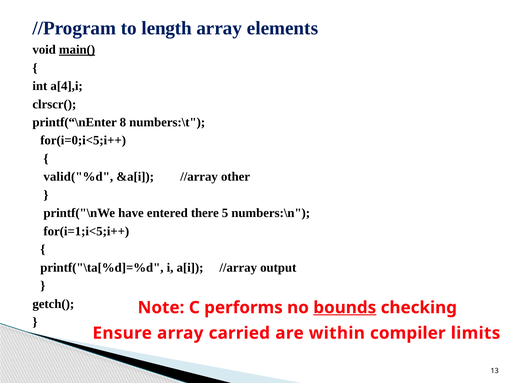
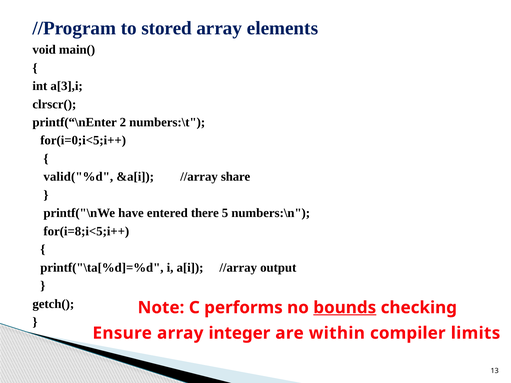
length: length -> stored
main( underline: present -> none
a[4],i: a[4],i -> a[3],i
8: 8 -> 2
other: other -> share
for(i=1;i<5;i++: for(i=1;i<5;i++ -> for(i=8;i<5;i++
carried: carried -> integer
